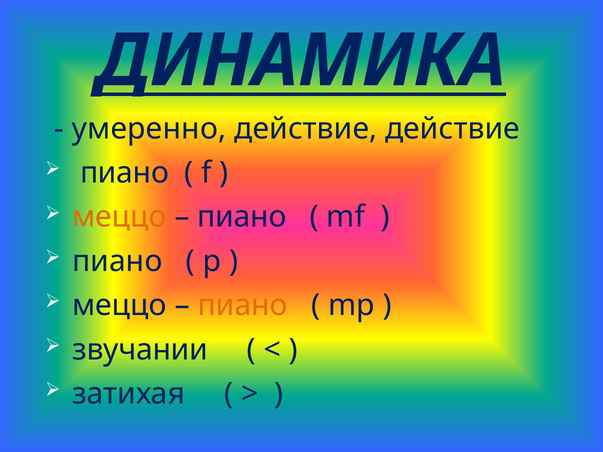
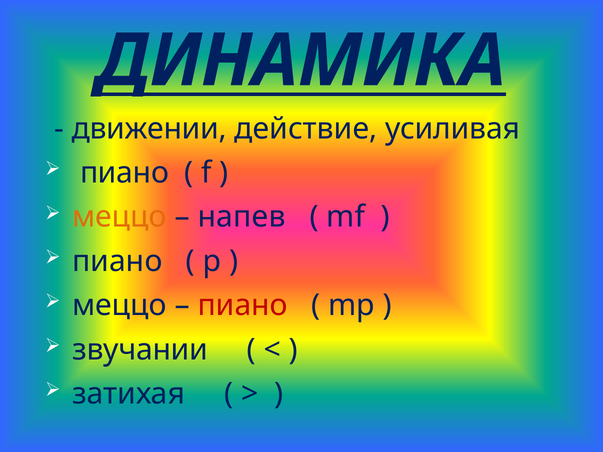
умеренно: умеренно -> движении
действие действие: действие -> усиливая
пиано at (242, 217): пиано -> напев
пиано at (243, 306) colour: orange -> red
